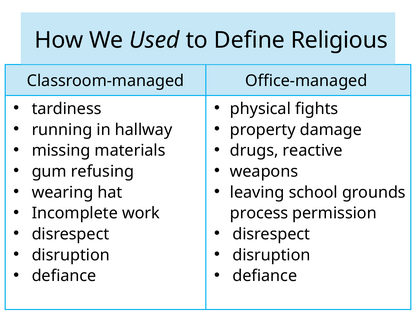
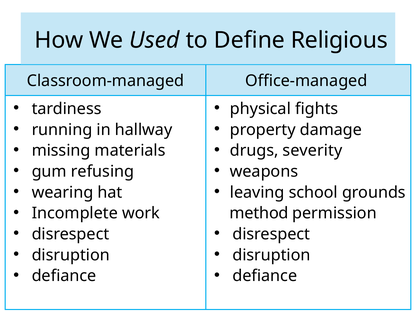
reactive: reactive -> severity
process: process -> method
